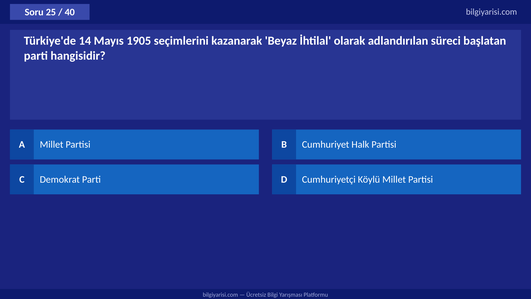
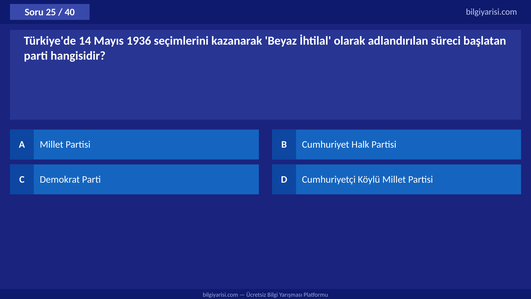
1905: 1905 -> 1936
